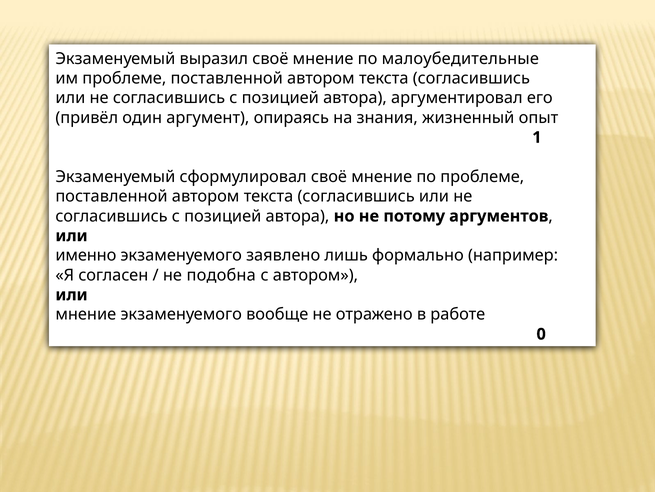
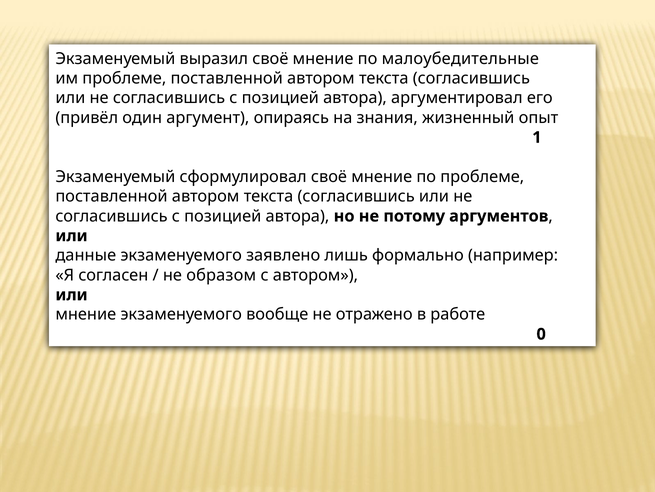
именно: именно -> данные
подобна: подобна -> образом
